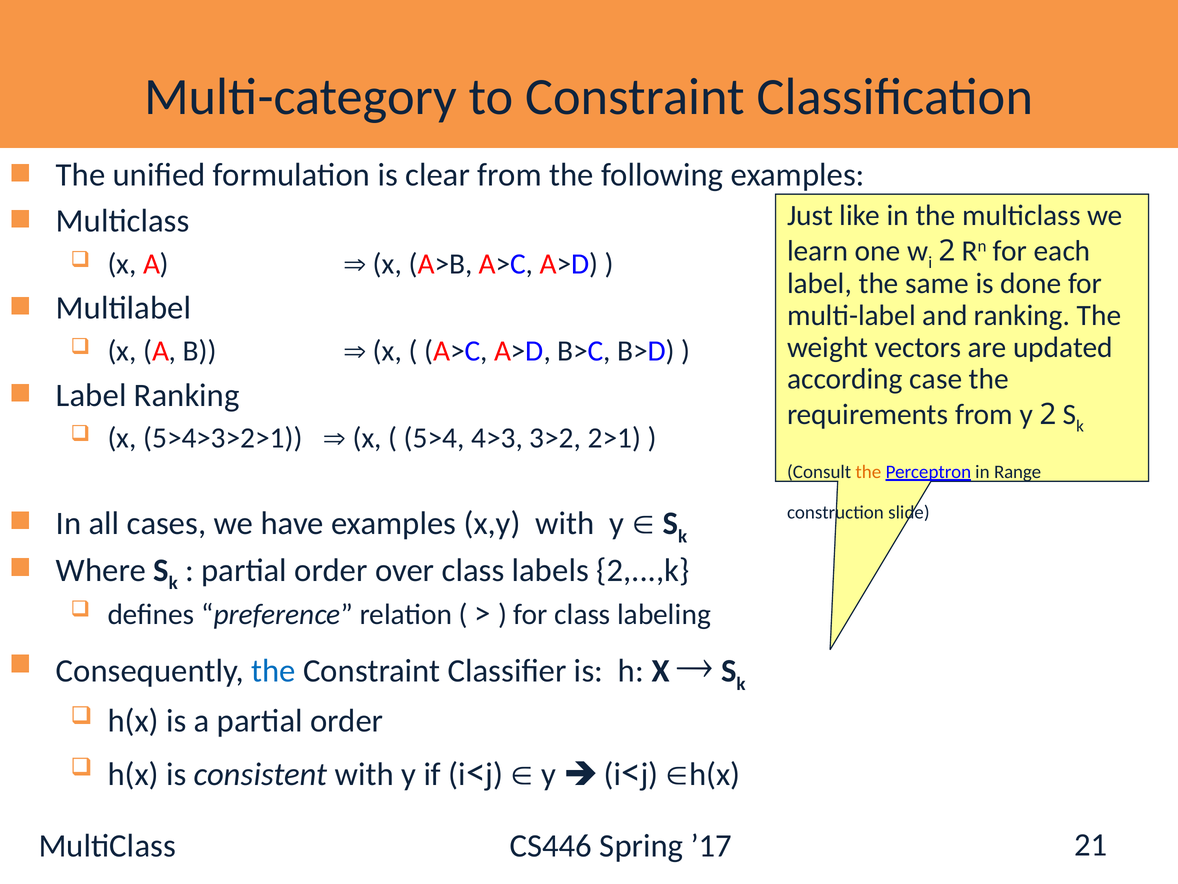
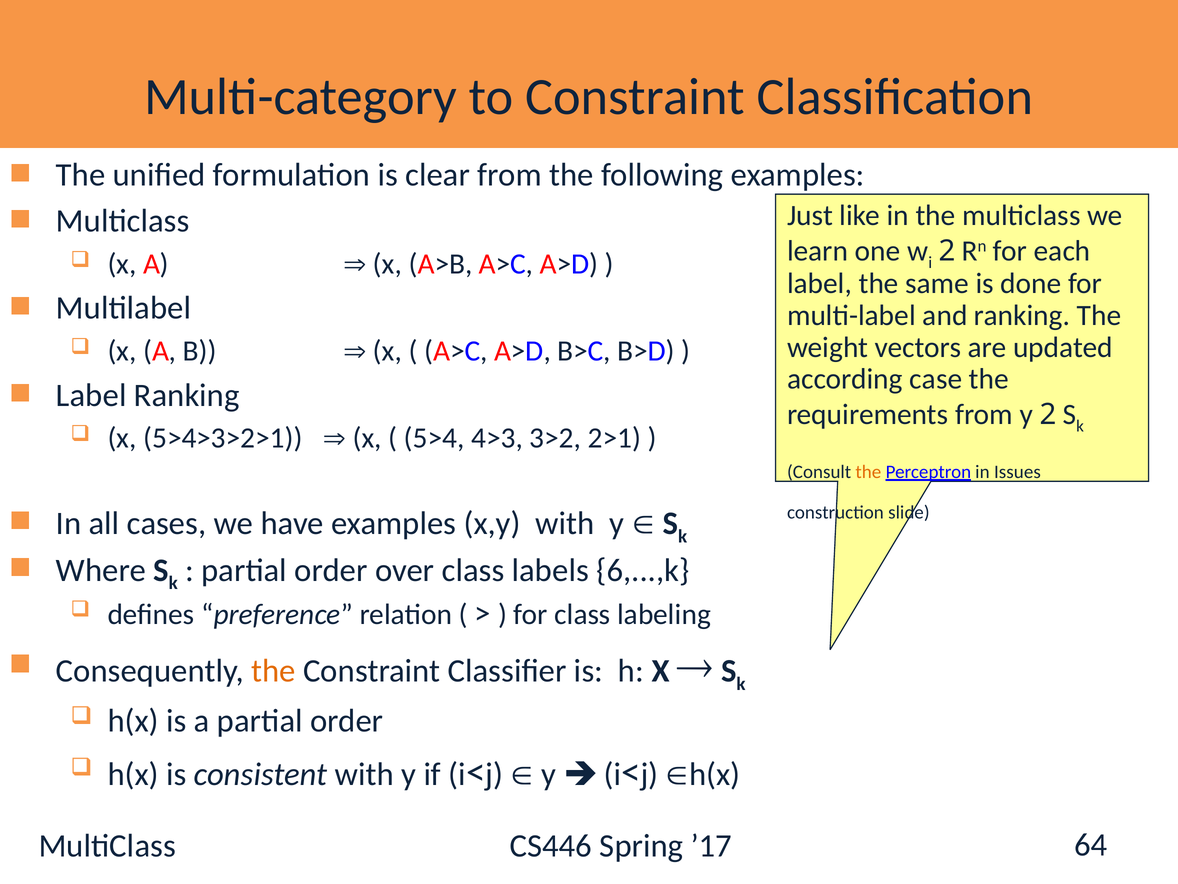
Range: Range -> Issues
2,...,k: 2,...,k -> 6,...,k
the at (273, 671) colour: blue -> orange
21: 21 -> 64
